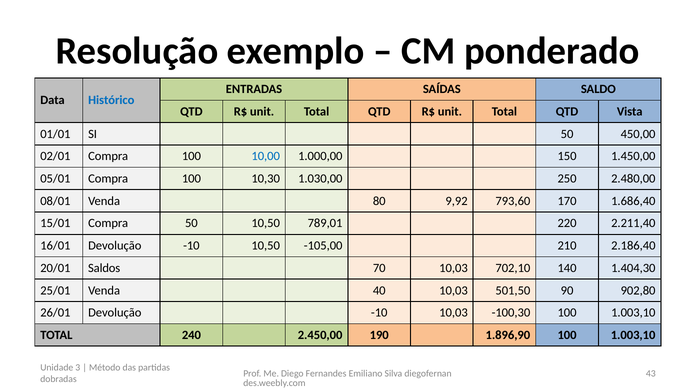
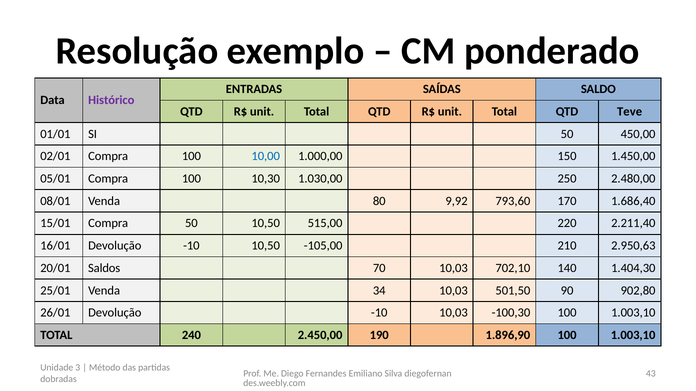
Histórico colour: blue -> purple
Vista: Vista -> Teve
789,01: 789,01 -> 515,00
2.186,40: 2.186,40 -> 2.950,63
40: 40 -> 34
